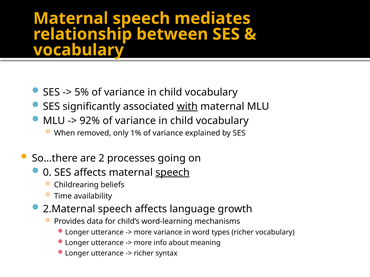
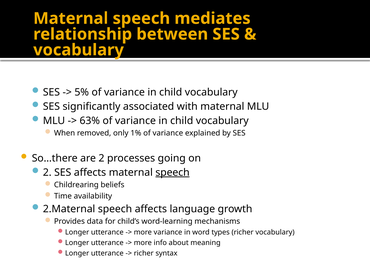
with underline: present -> none
92%: 92% -> 63%
0 at (47, 173): 0 -> 2
